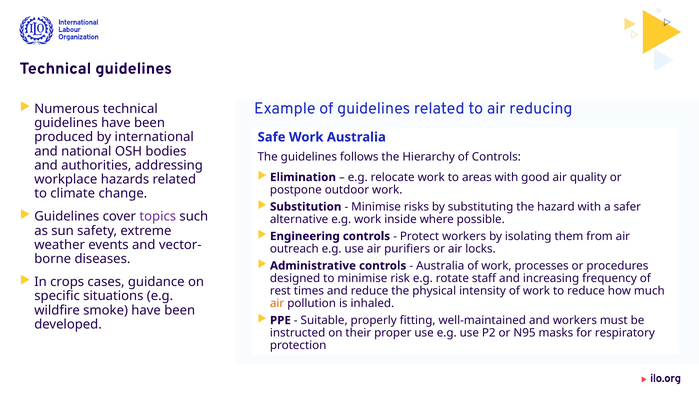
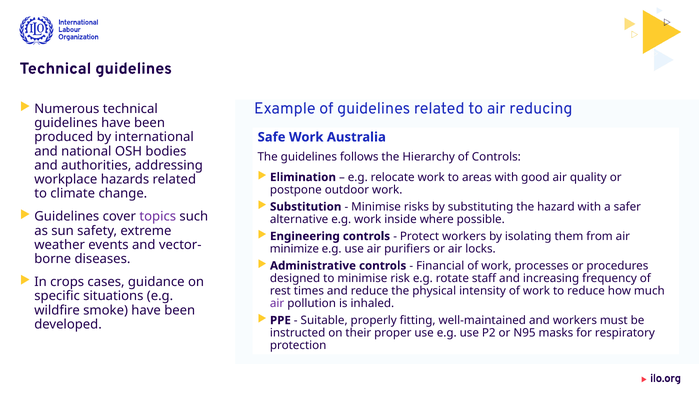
outreach: outreach -> minimize
Australia at (440, 266): Australia -> Financial
air at (277, 304) colour: orange -> purple
